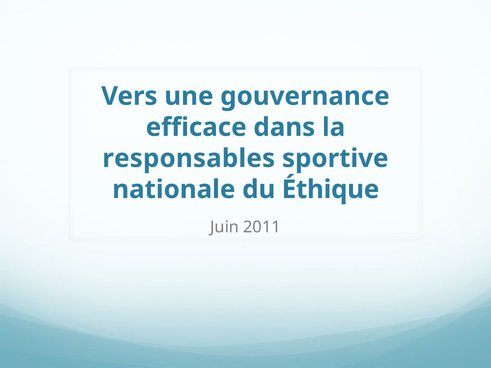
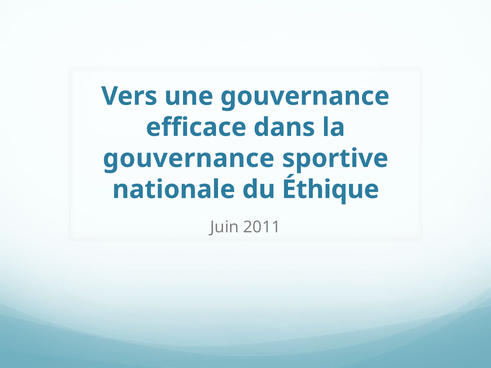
responsables at (189, 159): responsables -> gouvernance
